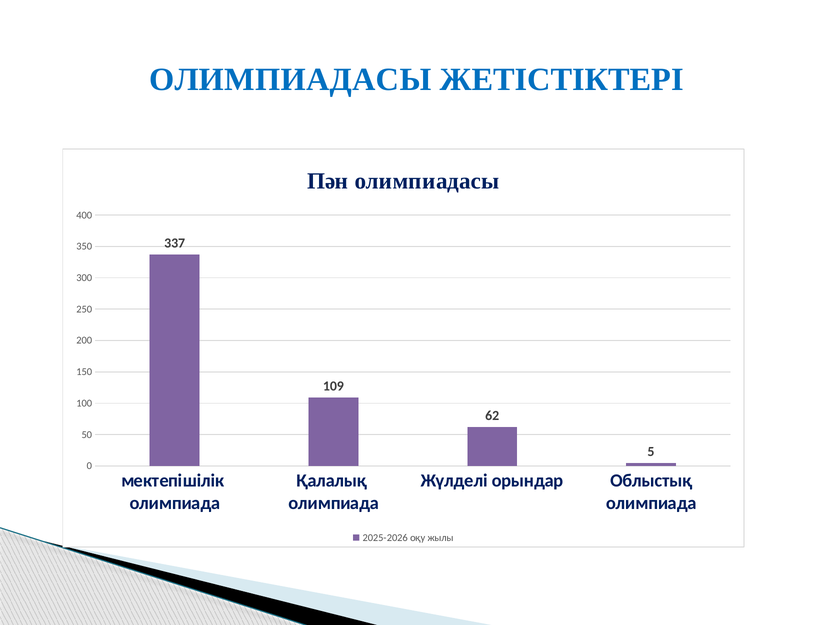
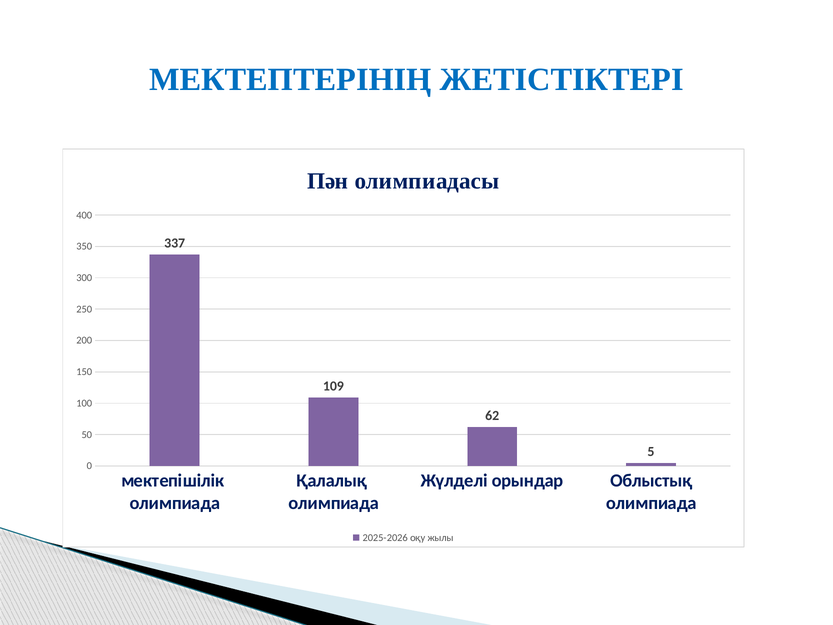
ОЛИМПИАДАСЫ at (290, 79): ОЛИМПИАДАСЫ -> МЕКТЕПТЕРІНІҢ
